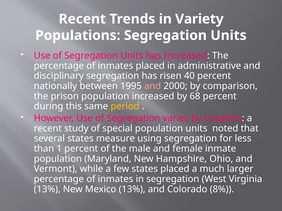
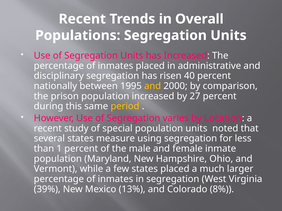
Variety: Variety -> Overall
and at (153, 86) colour: pink -> yellow
68: 68 -> 27
13% at (47, 190): 13% -> 39%
